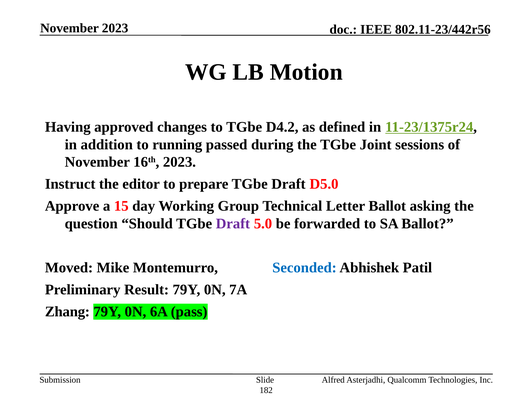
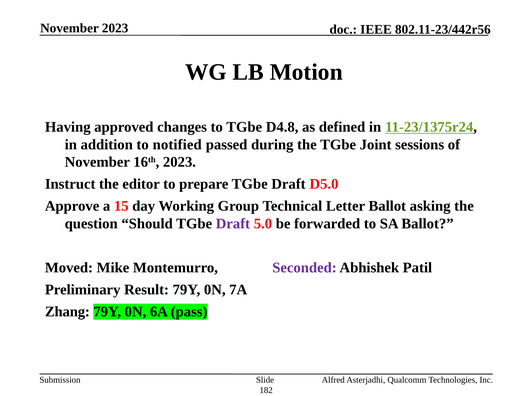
D4.2: D4.2 -> D4.8
running: running -> notified
Seconded colour: blue -> purple
